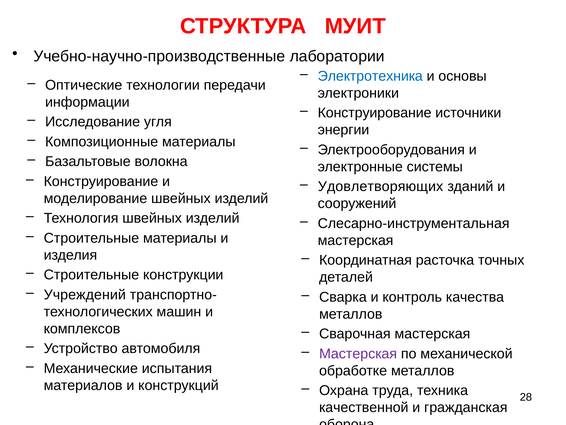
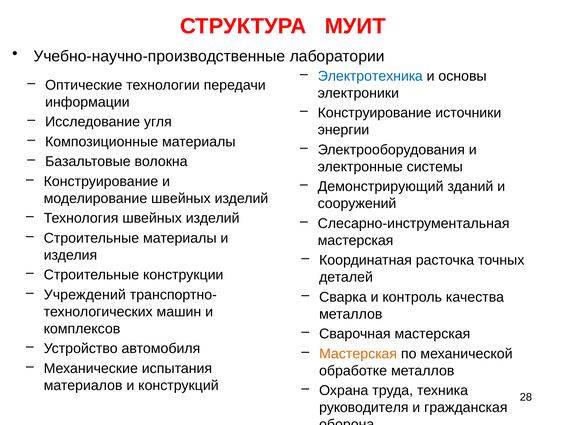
Удовлетворяющих: Удовлетворяющих -> Демонстрирующий
Мастерская at (358, 353) colour: purple -> orange
качественной: качественной -> руководителя
